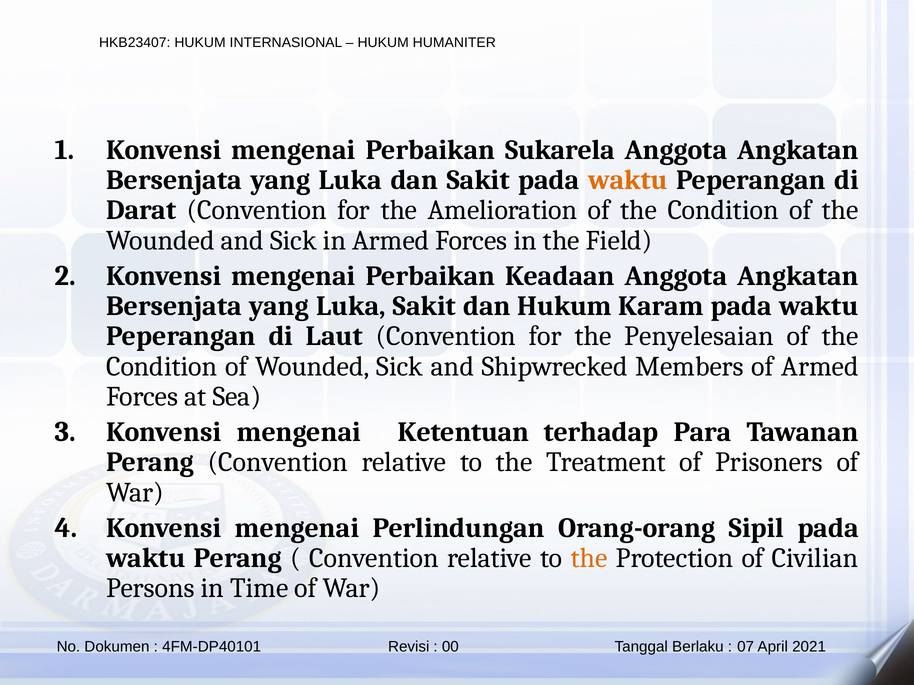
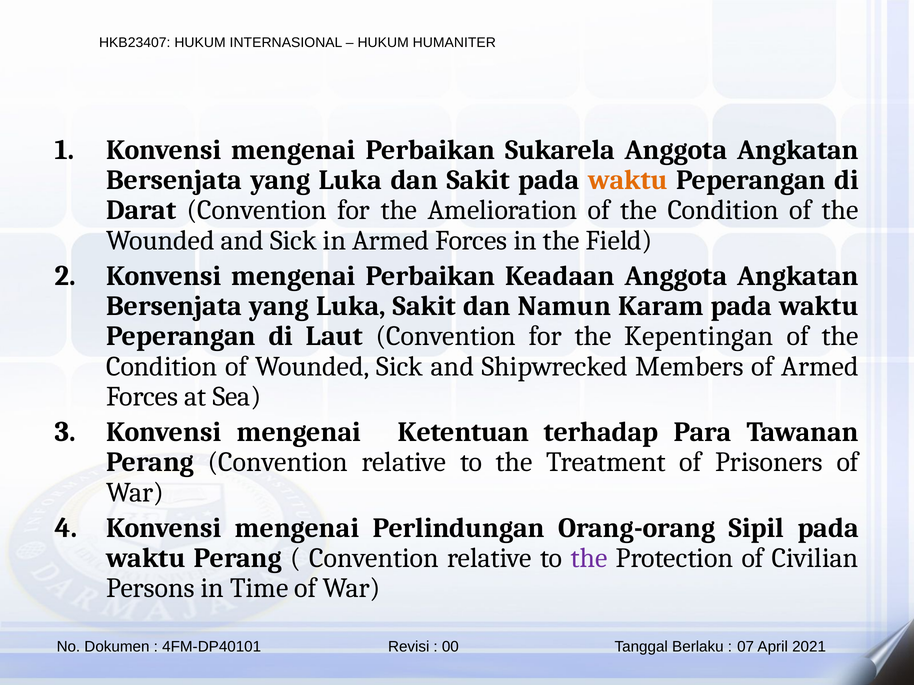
dan Hukum: Hukum -> Namun
Penyelesaian: Penyelesaian -> Kepentingan
the at (589, 559) colour: orange -> purple
